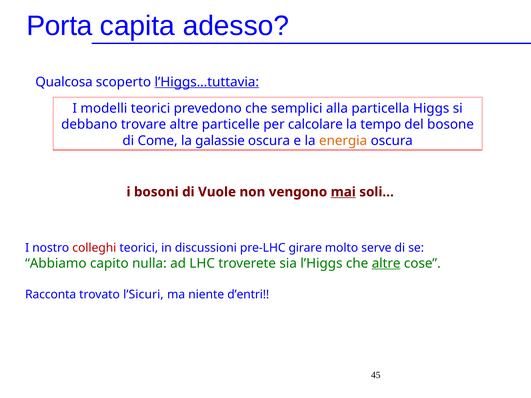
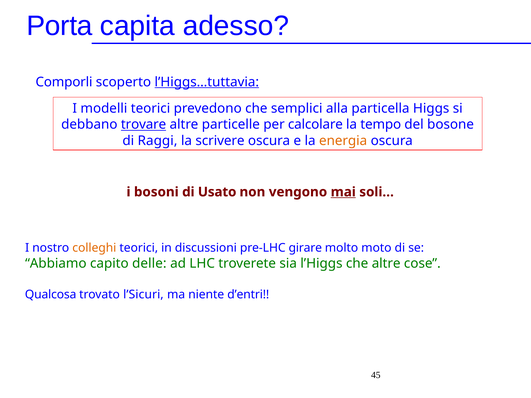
Qualcosa: Qualcosa -> Comporli
trovare underline: none -> present
Come: Come -> Raggi
galassie: galassie -> scrivere
Vuole: Vuole -> Usato
colleghi colour: red -> orange
serve: serve -> moto
nulla: nulla -> delle
altre at (386, 264) underline: present -> none
Racconta: Racconta -> Qualcosa
